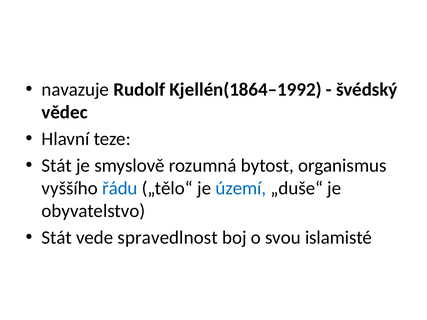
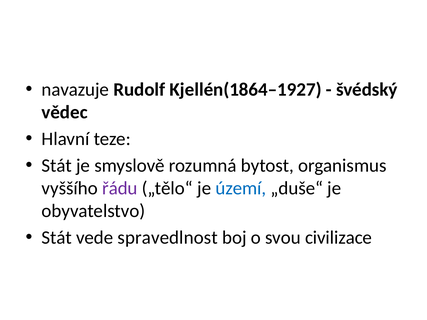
Kjellén(1864–1992: Kjellén(1864–1992 -> Kjellén(1864–1927
řádu colour: blue -> purple
islamisté: islamisté -> civilizace
